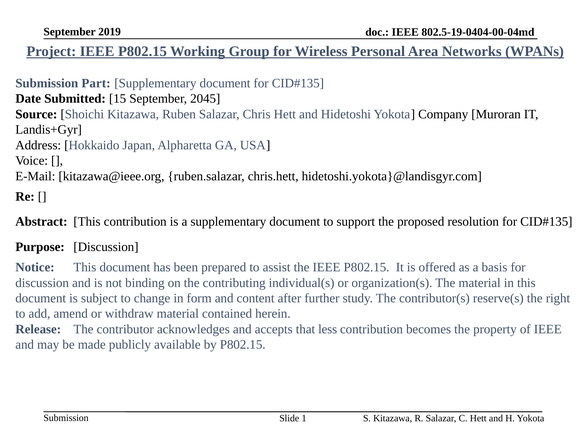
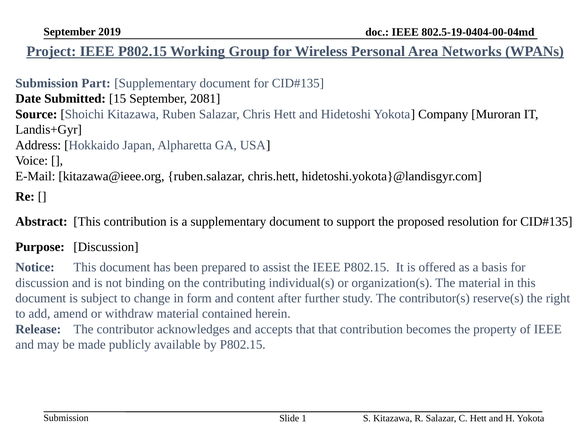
2045: 2045 -> 2081
that less: less -> that
